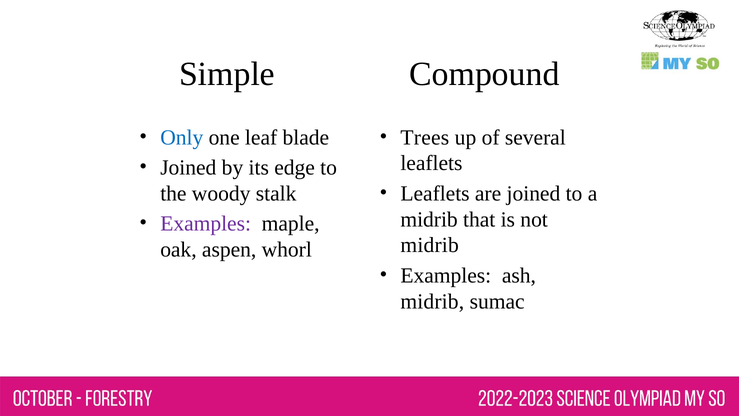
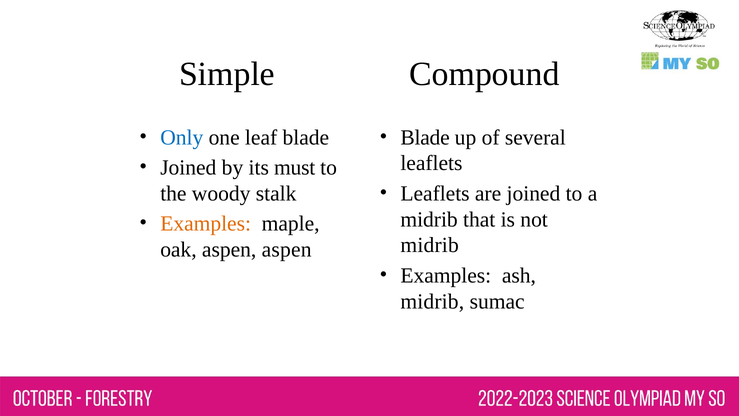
Trees at (425, 137): Trees -> Blade
edge: edge -> must
Examples at (206, 224) colour: purple -> orange
aspen whorl: whorl -> aspen
